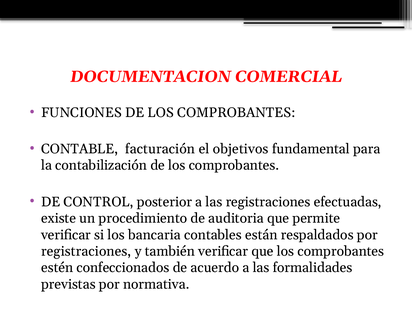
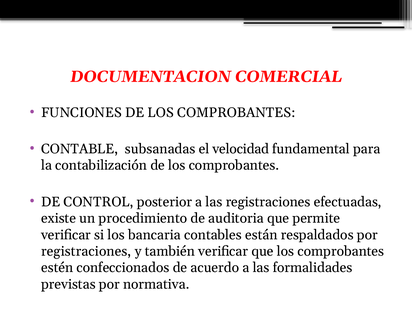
facturación: facturación -> subsanadas
objetivos: objetivos -> velocidad
